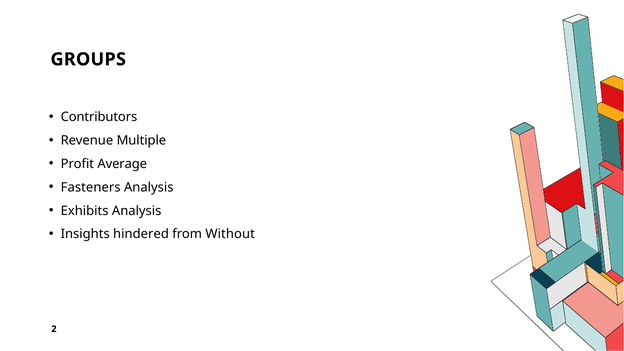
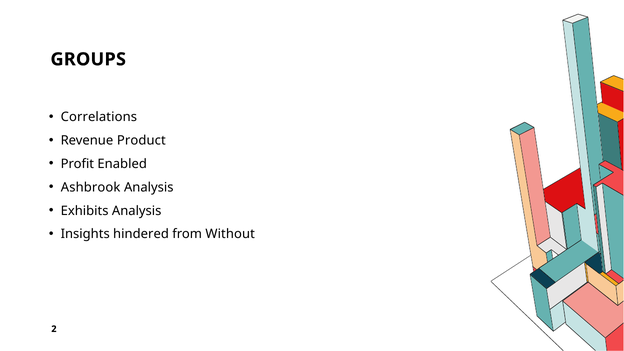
Contributors: Contributors -> Correlations
Multiple: Multiple -> Product
Average: Average -> Enabled
Fasteners: Fasteners -> Ashbrook
